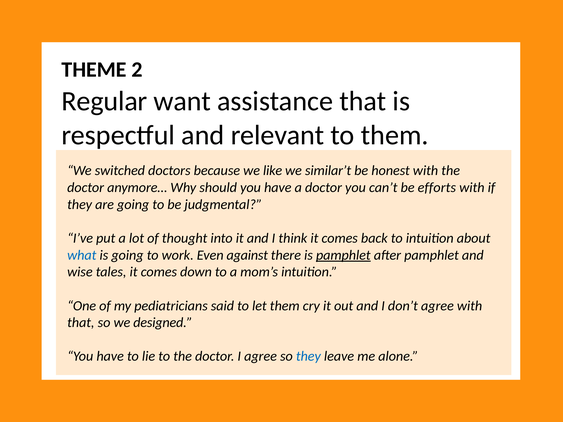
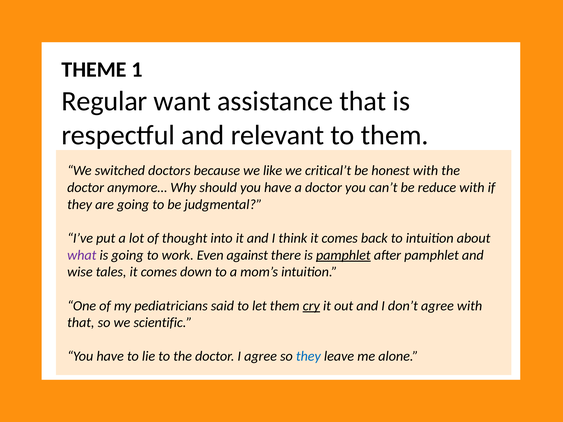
2: 2 -> 1
similar’t: similar’t -> critical’t
efforts: efforts -> reduce
what colour: blue -> purple
cry underline: none -> present
designed: designed -> scientific
